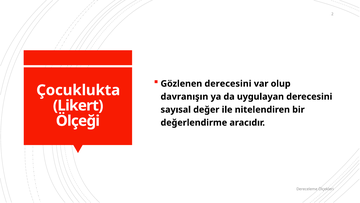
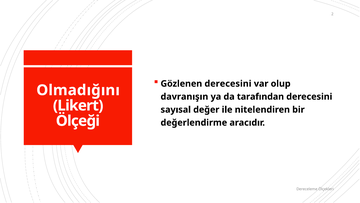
Çocuklukta: Çocuklukta -> Olmadığını
uygulayan: uygulayan -> tarafından
